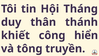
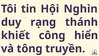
Tháng: Tháng -> Nghìn
thân: thân -> rạng
